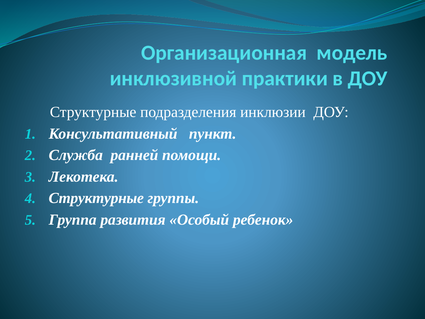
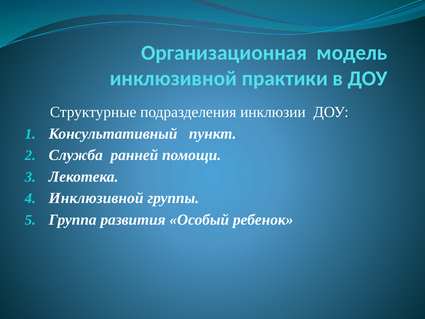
Структурные at (96, 198): Структурные -> Инклюзивной
